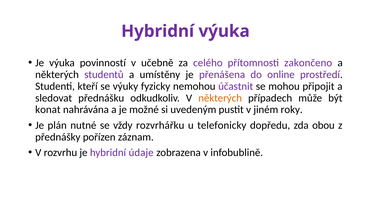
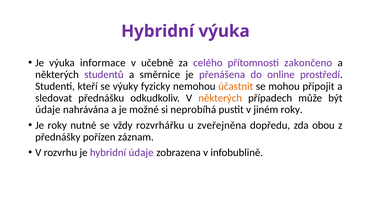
povinností: povinností -> informace
umístěny: umístěny -> směrnice
účastnit colour: purple -> orange
konat at (48, 109): konat -> údaje
uvedeným: uvedeným -> neprobíhá
Je plán: plán -> roky
telefonicky: telefonicky -> zveřejněna
